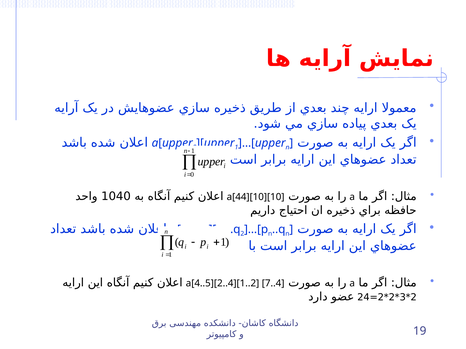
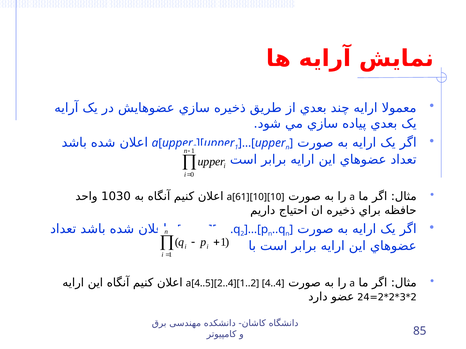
1040: 1040 -> 1030
a[44][10][10: a[44][10][10 -> a[61][10][10
7..4: 7..4 -> 4..4
19: 19 -> 85
